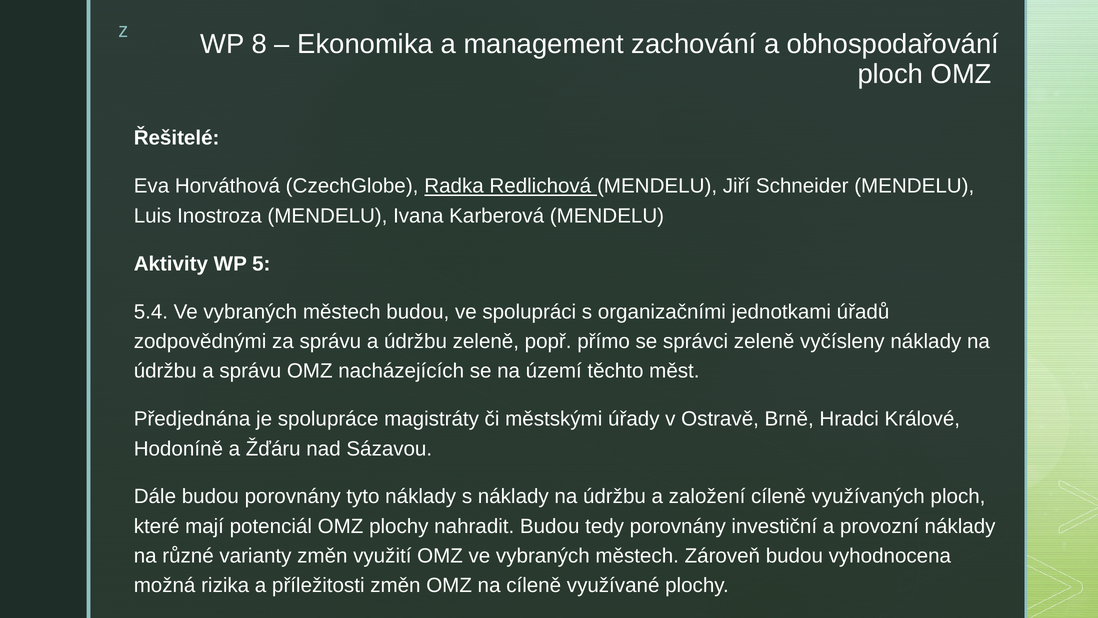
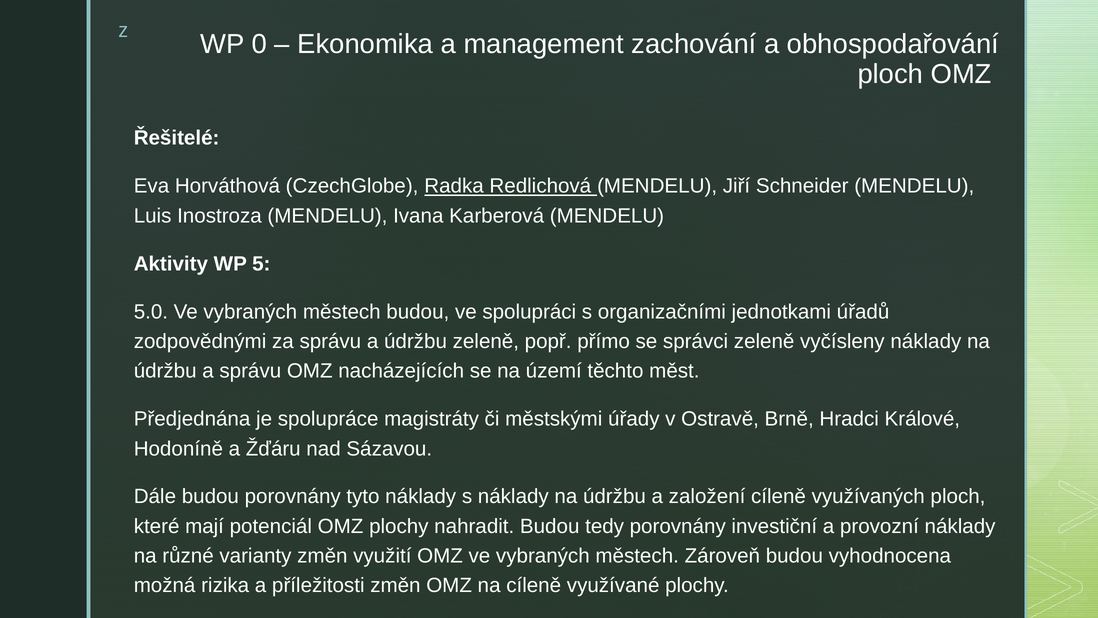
8: 8 -> 0
5.4: 5.4 -> 5.0
